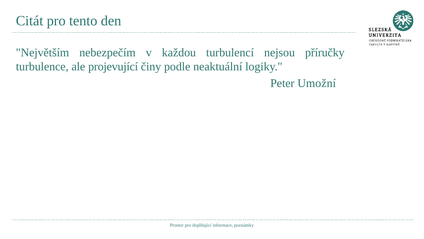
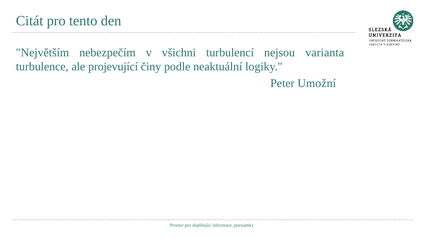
každou: každou -> všichni
příručky: příručky -> varianta
